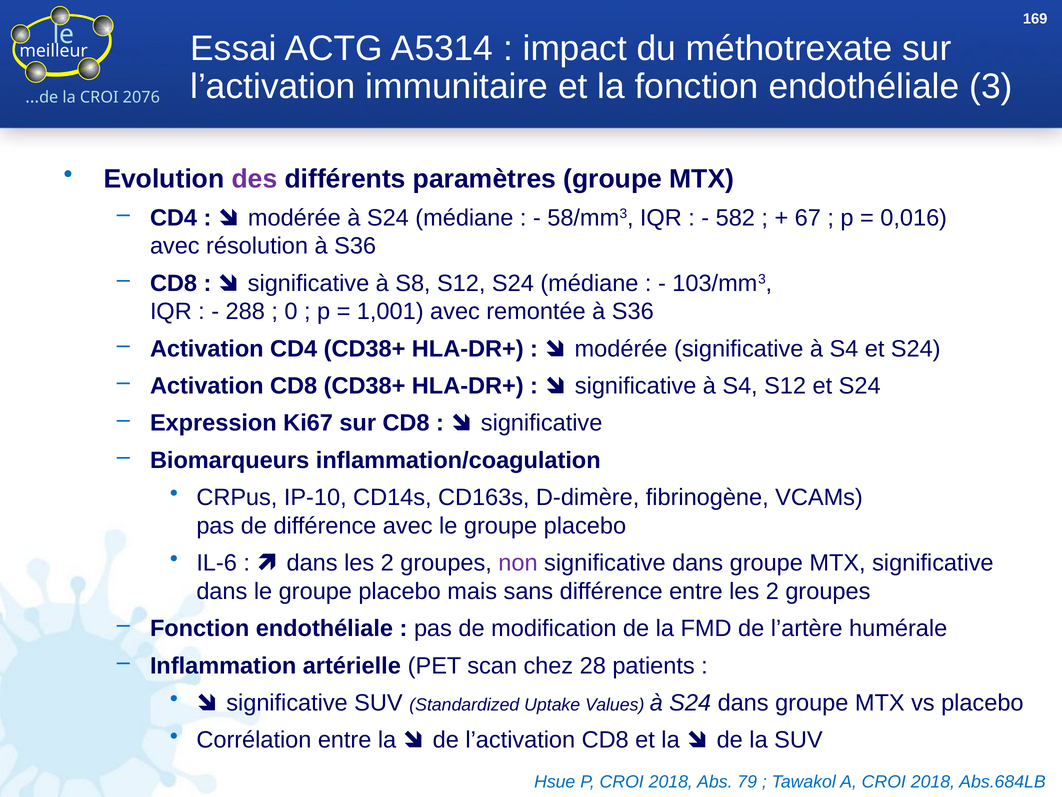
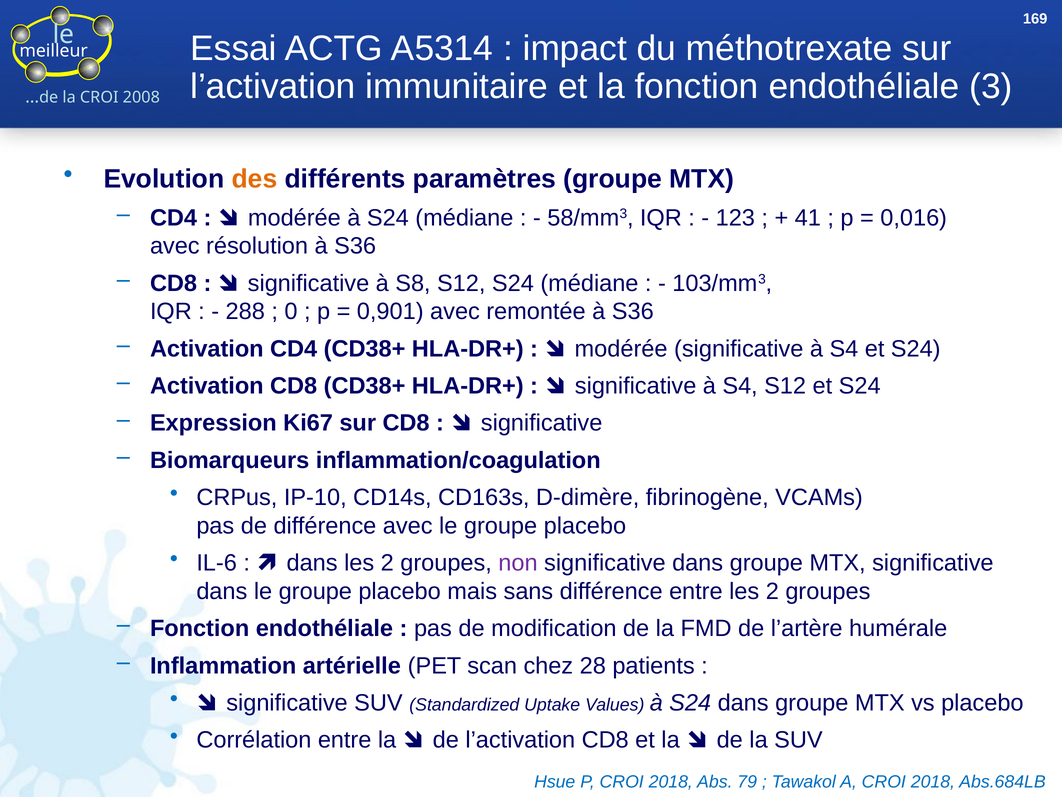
2076: 2076 -> 2008
des colour: purple -> orange
582: 582 -> 123
67: 67 -> 41
1,001: 1,001 -> 0,901
